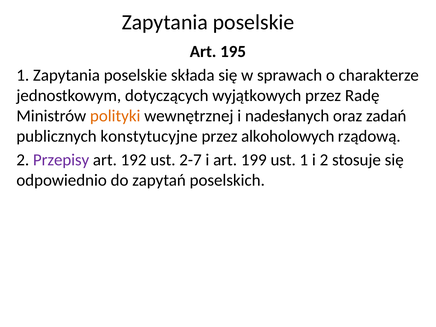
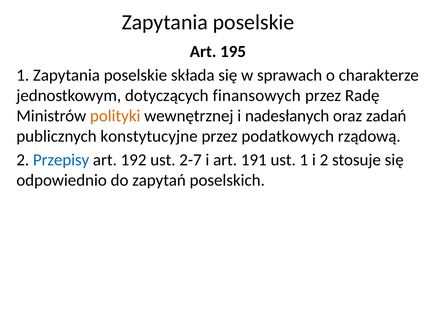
wyjątkowych: wyjątkowych -> finansowych
alkoholowych: alkoholowych -> podatkowych
Przepisy colour: purple -> blue
199: 199 -> 191
